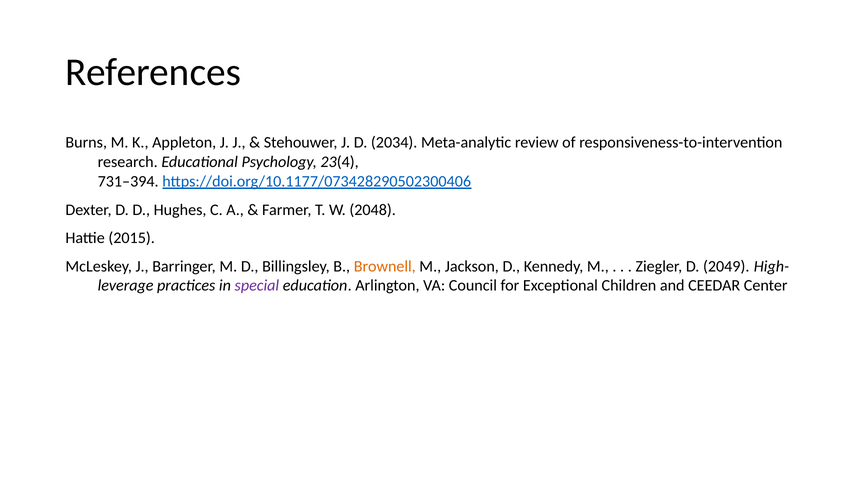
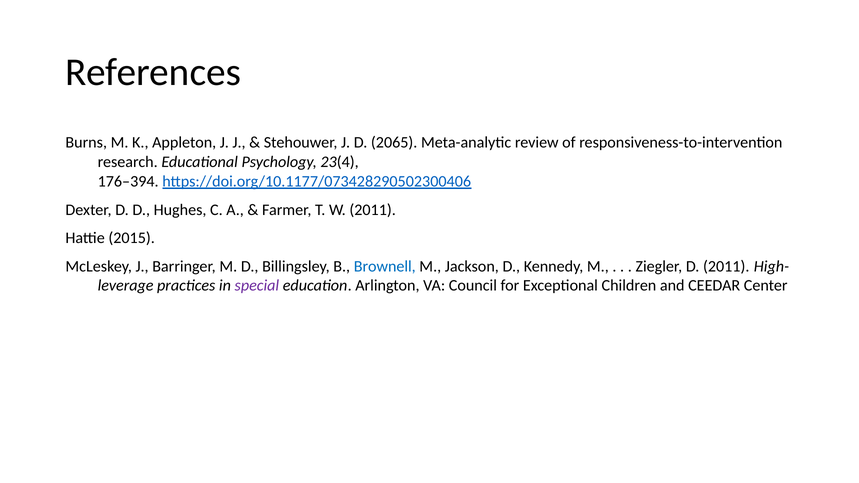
2034: 2034 -> 2065
731–394: 731–394 -> 176–394
W 2048: 2048 -> 2011
Brownell colour: orange -> blue
D 2049: 2049 -> 2011
